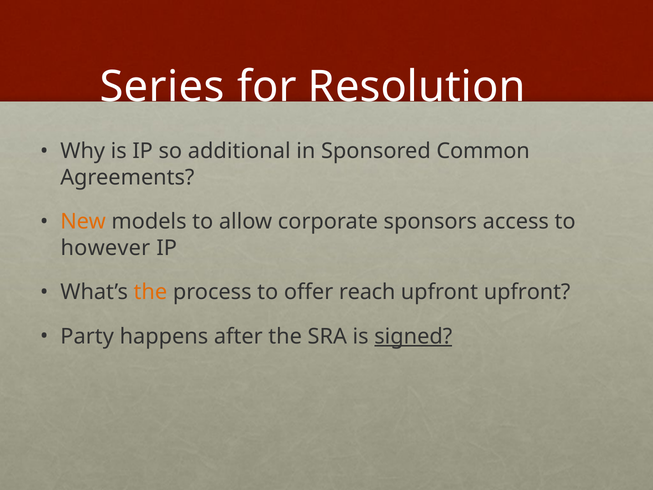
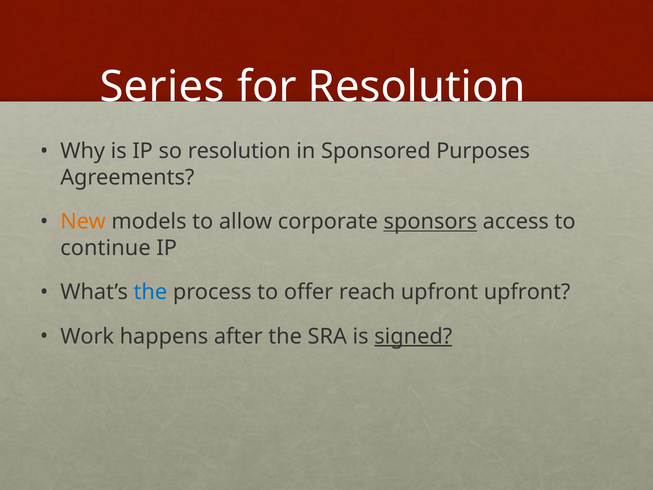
so additional: additional -> resolution
Common: Common -> Purposes
sponsors underline: none -> present
however: however -> continue
the at (150, 292) colour: orange -> blue
Party: Party -> Work
